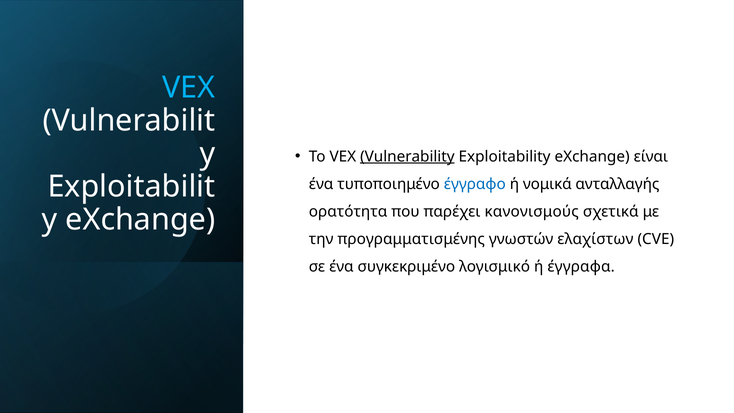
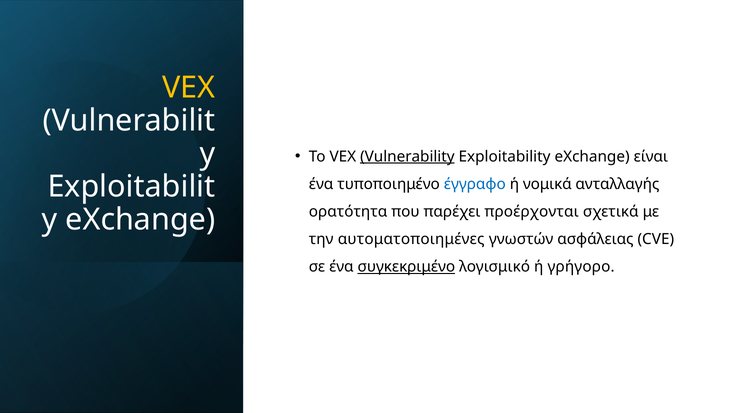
VEX at (189, 88) colour: light blue -> yellow
κανονισμούς: κανονισμούς -> προέρχονται
προγραμματισμένης: προγραμματισμένης -> αυτοματοποιημένες
ελαχίστων: ελαχίστων -> ασφάλειας
συγκεκριμένο underline: none -> present
έγγραφα: έγγραφα -> γρήγορο
